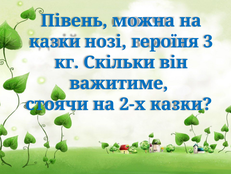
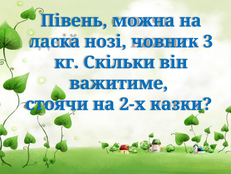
казки at (55, 41): казки -> ласка
героїня: героїня -> човник
